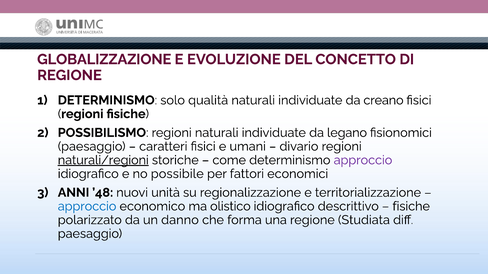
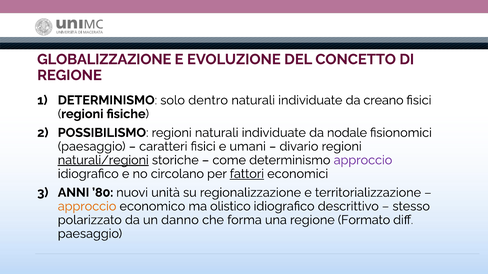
qualità: qualità -> dentro
legano: legano -> nodale
possibile: possibile -> circolano
fattori underline: none -> present
’48: ’48 -> ’80
approccio at (87, 207) colour: blue -> orange
fisiche at (411, 207): fisiche -> stesso
Studiata: Studiata -> Formato
